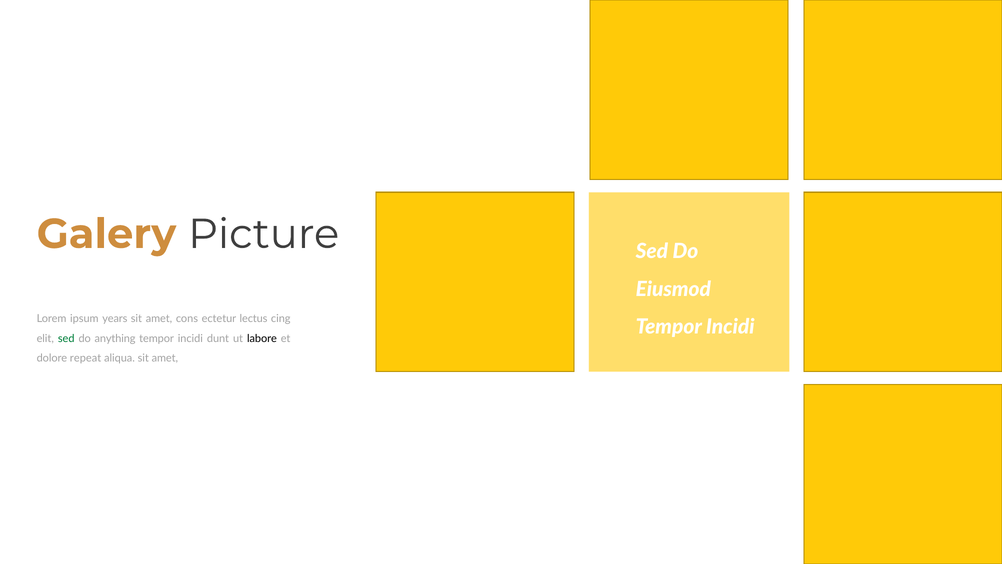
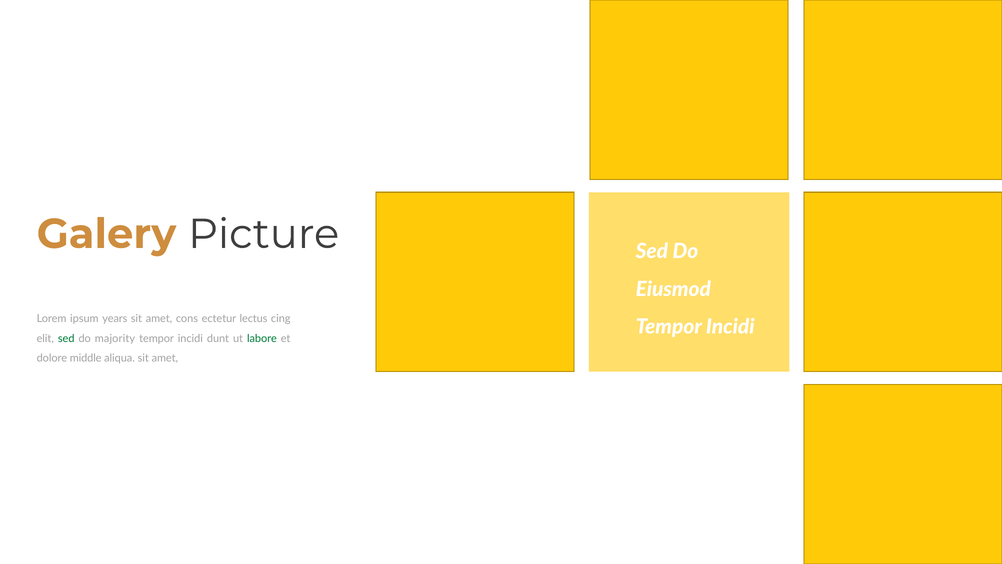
anything: anything -> majority
labore colour: black -> green
repeat: repeat -> middle
